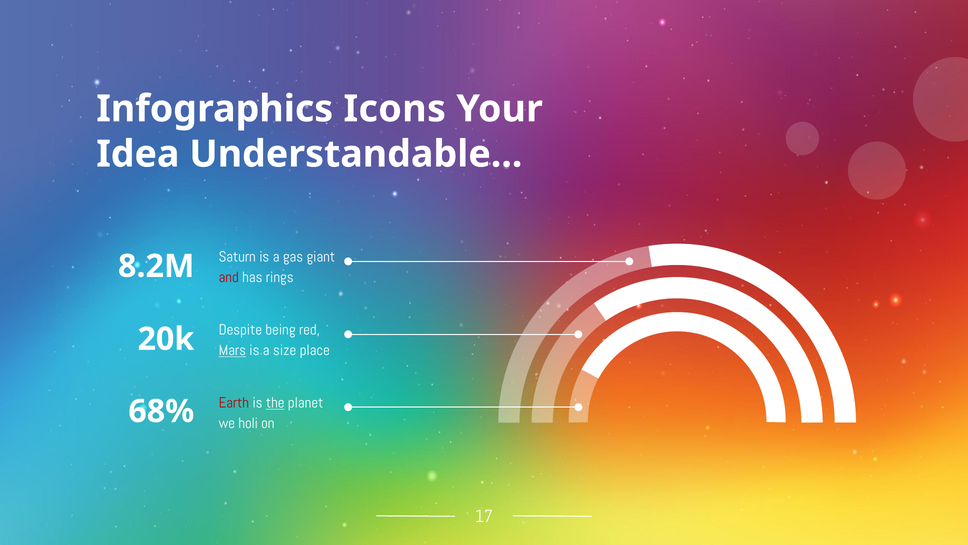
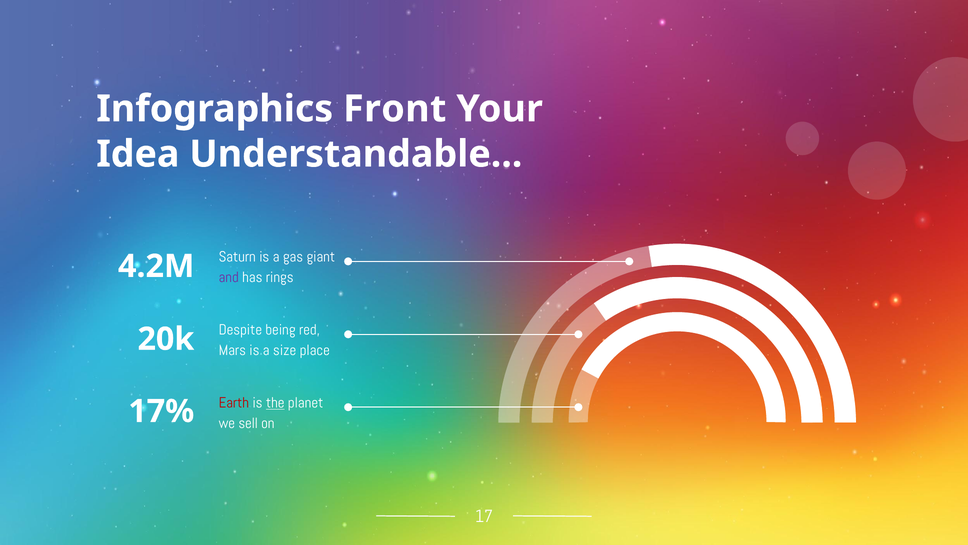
Icons: Icons -> Front
8.2M: 8.2M -> 4.2M
and colour: red -> purple
Mars underline: present -> none
68%: 68% -> 17%
holi: holi -> sell
